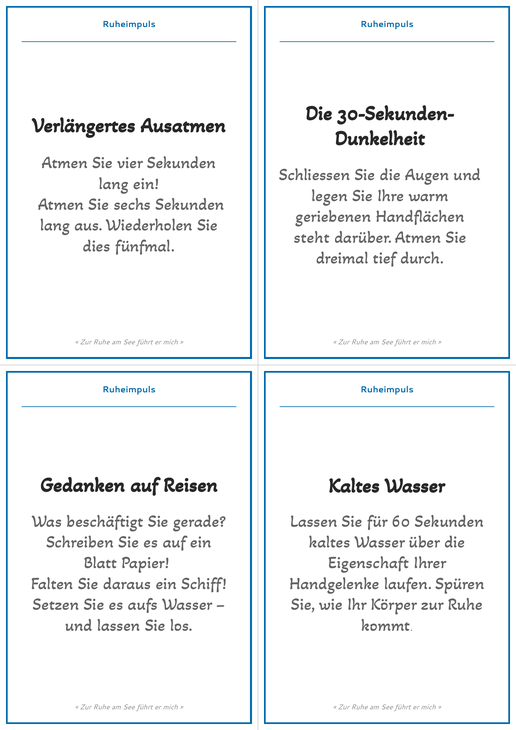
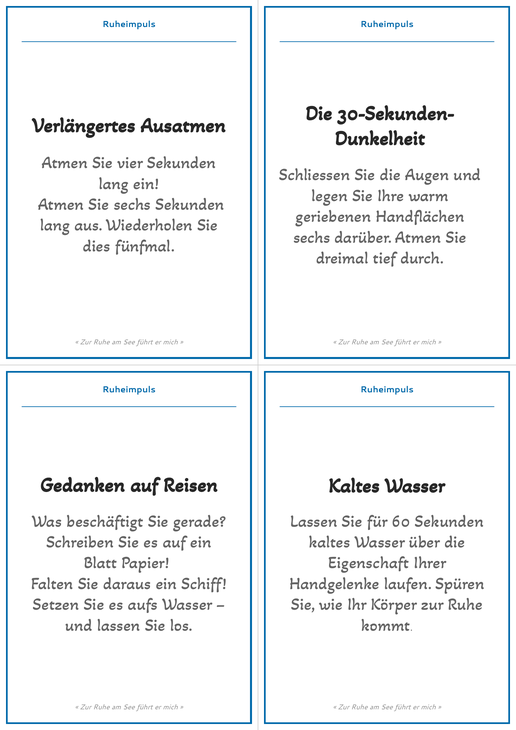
steht at (312, 237): steht -> sechs
